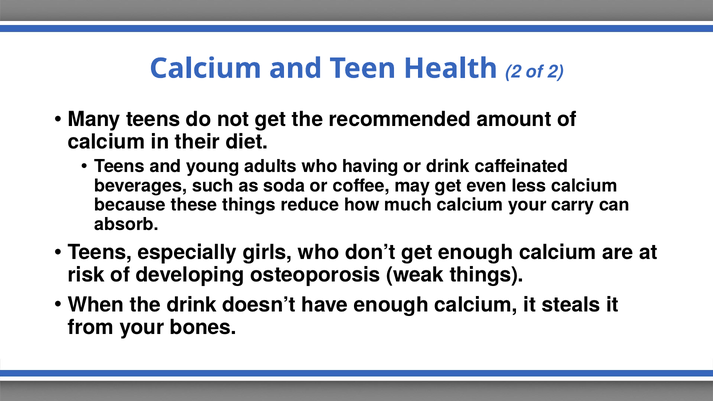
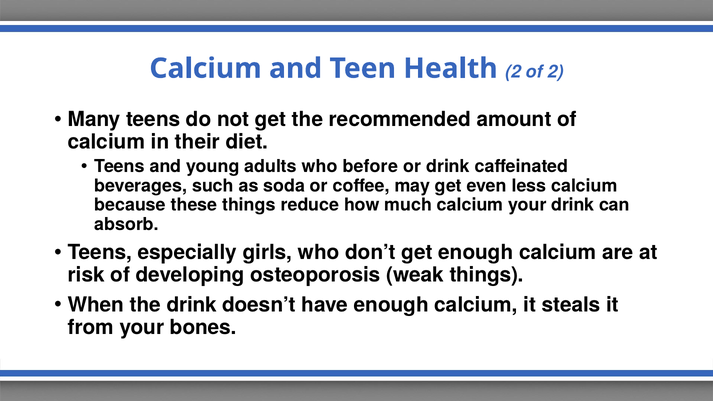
having: having -> before
your carry: carry -> drink
